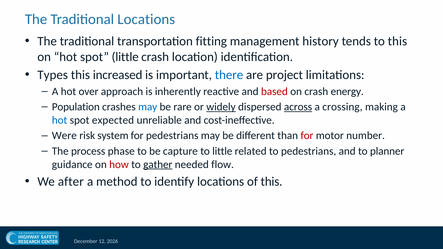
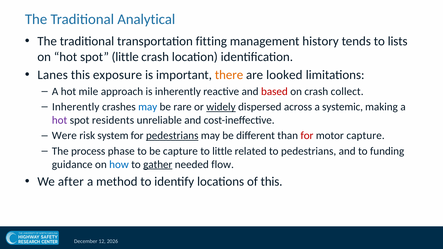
Traditional Locations: Locations -> Analytical
to this: this -> lists
Types: Types -> Lanes
increased: increased -> exposure
there colour: blue -> orange
project: project -> looked
over: over -> mile
energy: energy -> collect
Population at (76, 107): Population -> Inherently
across underline: present -> none
crossing: crossing -> systemic
hot at (60, 120) colour: blue -> purple
expected: expected -> residents
pedestrians at (172, 136) underline: none -> present
motor number: number -> capture
planner: planner -> funding
how colour: red -> blue
